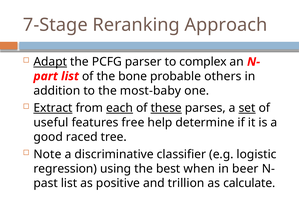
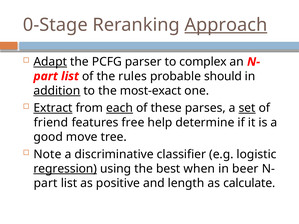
7-Stage: 7-Stage -> 0-Stage
Approach underline: none -> present
bone: bone -> rules
others: others -> should
addition underline: none -> present
most-baby: most-baby -> most-exact
these underline: present -> none
useful: useful -> friend
raced: raced -> move
regression underline: none -> present
past at (46, 183): past -> part
trillion: trillion -> length
